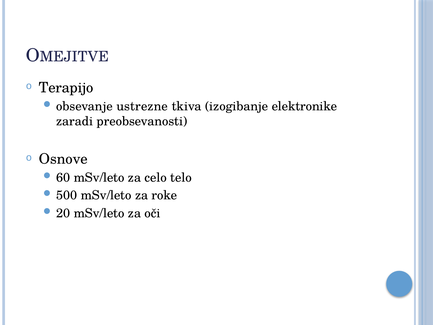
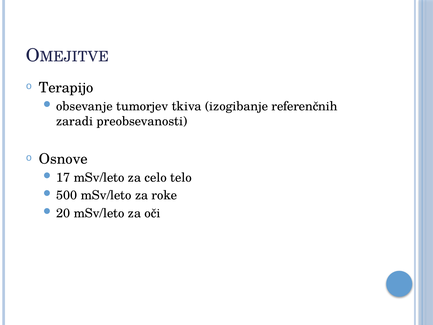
ustrezne: ustrezne -> tumorjev
elektronike: elektronike -> referenčnih
60: 60 -> 17
